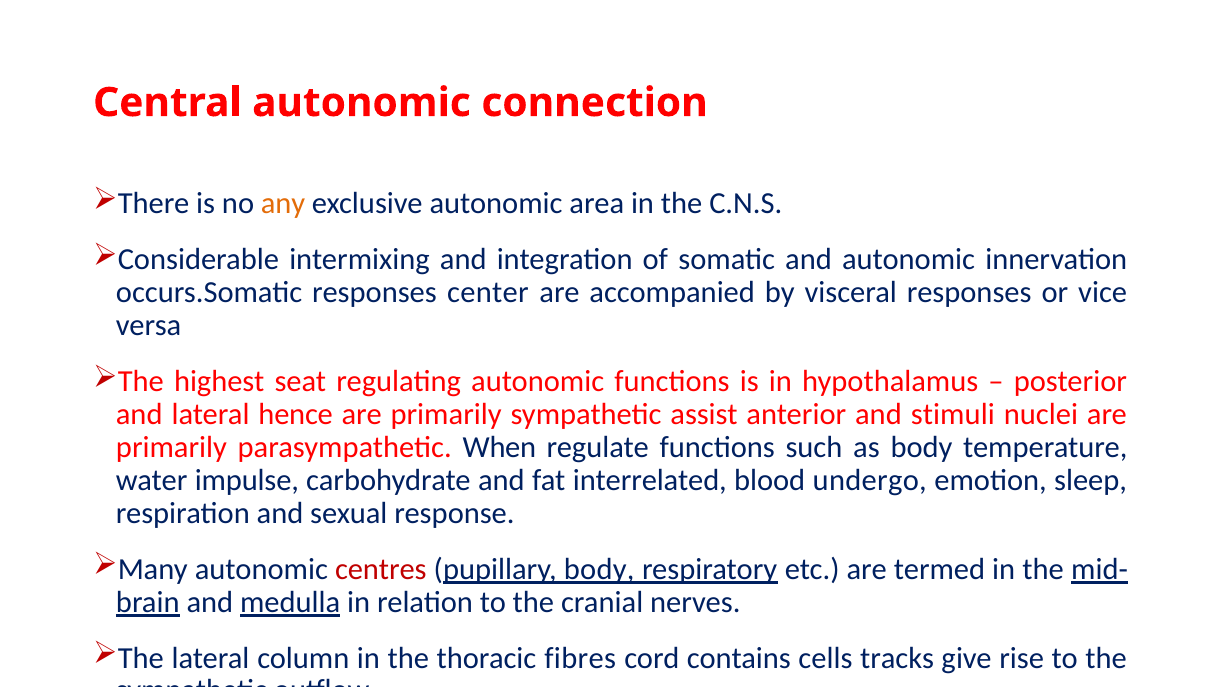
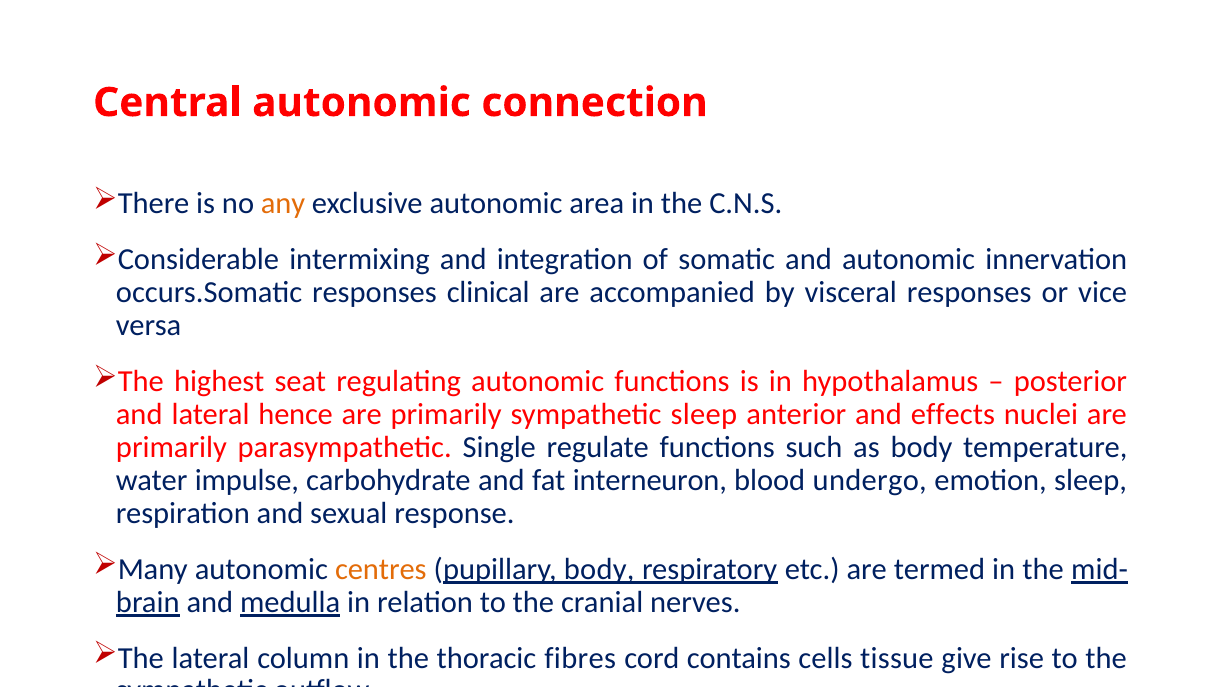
center: center -> clinical
sympathetic assist: assist -> sleep
stimuli: stimuli -> effects
When: When -> Single
interrelated: interrelated -> interneuron
centres colour: red -> orange
tracks: tracks -> tissue
